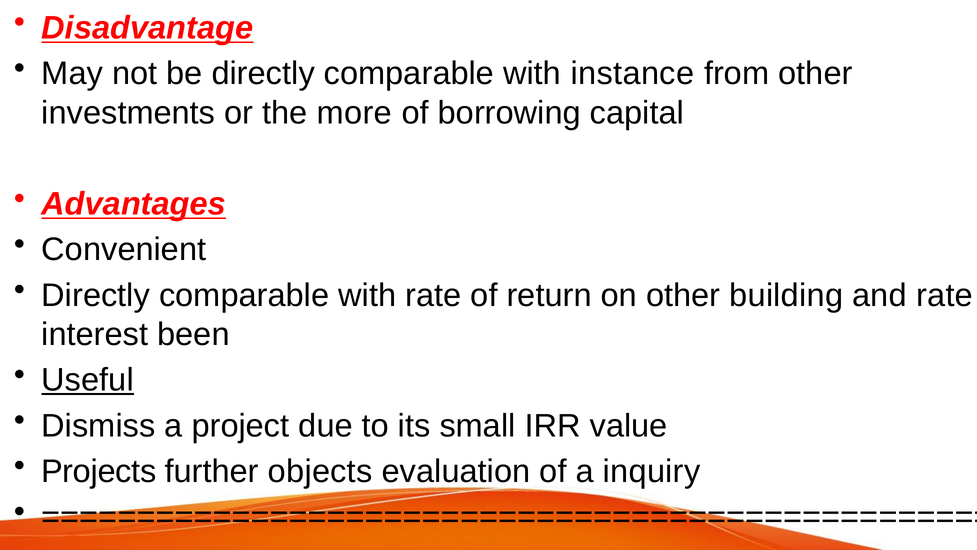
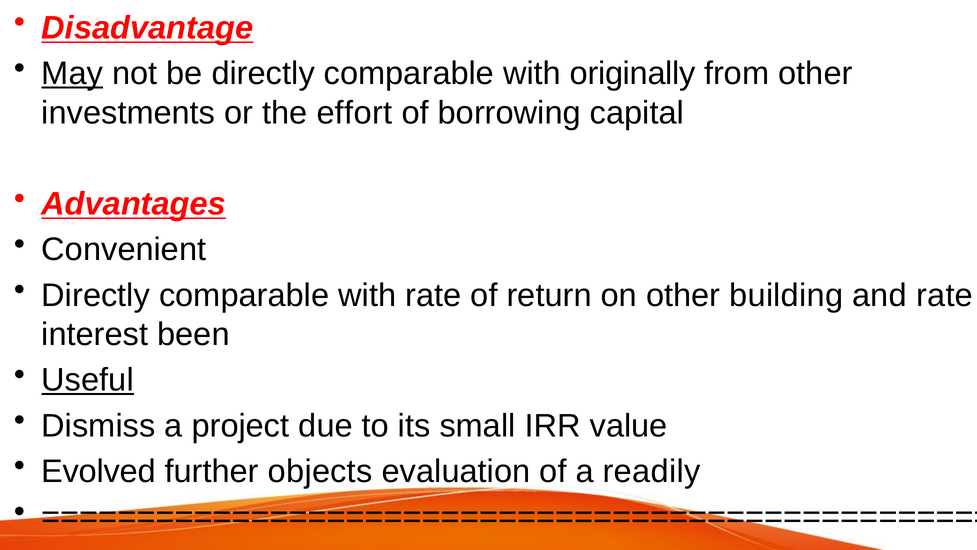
May underline: none -> present
instance: instance -> originally
more: more -> effort
Projects: Projects -> Evolved
inquiry: inquiry -> readily
